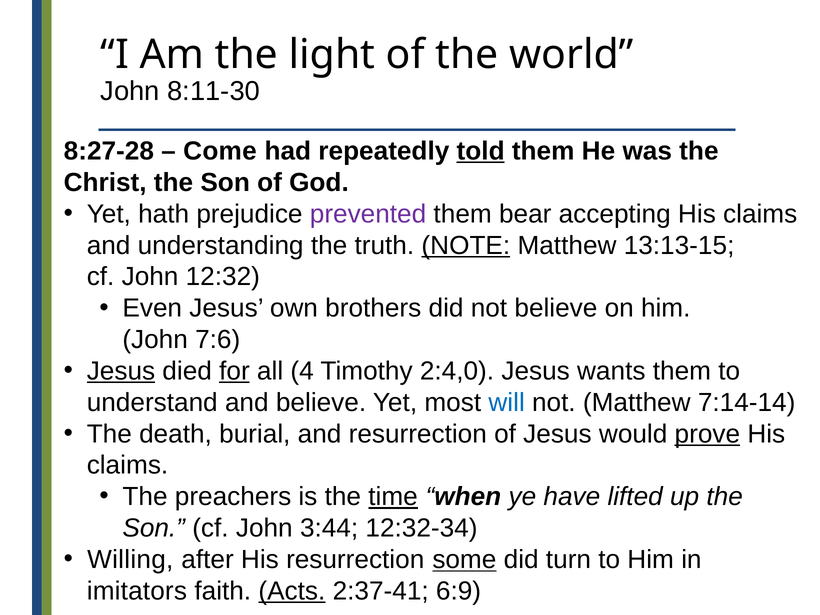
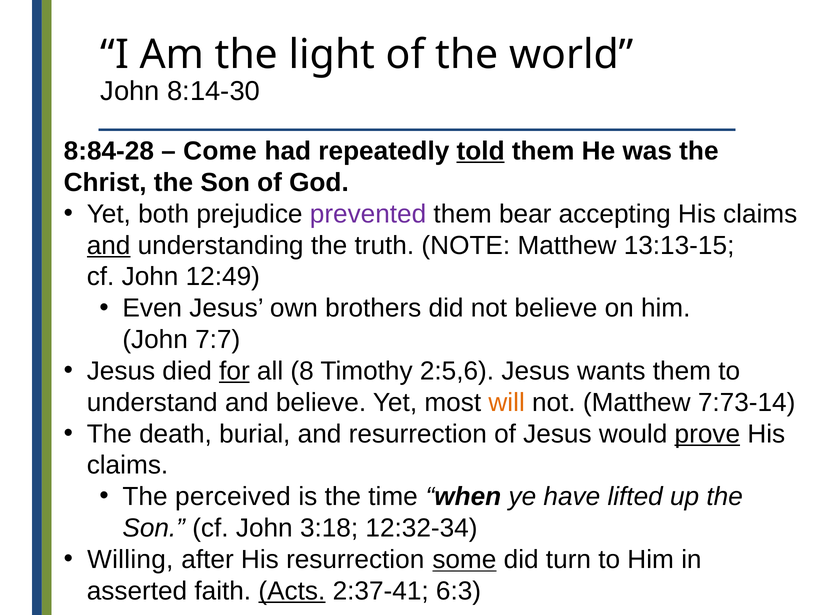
8:11-30: 8:11-30 -> 8:14-30
8:27-28: 8:27-28 -> 8:84-28
hath: hath -> both
and at (109, 245) underline: none -> present
NOTE underline: present -> none
12:32: 12:32 -> 12:49
7:6: 7:6 -> 7:7
Jesus at (121, 371) underline: present -> none
4: 4 -> 8
2:4,0: 2:4,0 -> 2:5,6
will colour: blue -> orange
7:14-14: 7:14-14 -> 7:73-14
preachers: preachers -> perceived
time underline: present -> none
3:44: 3:44 -> 3:18
imitators: imitators -> asserted
6:9: 6:9 -> 6:3
